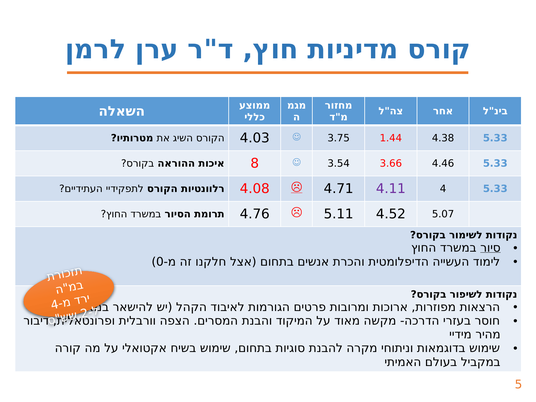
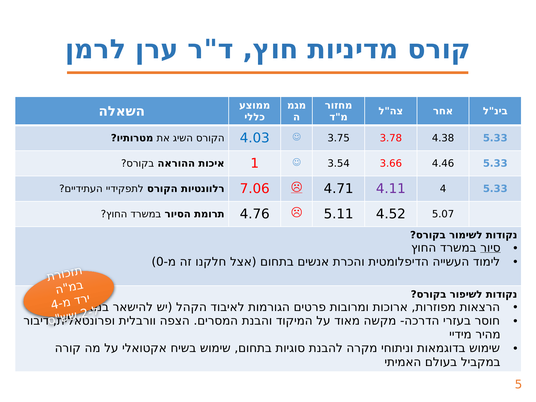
4.03 colour: black -> blue
1.44: 1.44 -> 3.78
8: 8 -> 1
4.08: 4.08 -> 7.06
